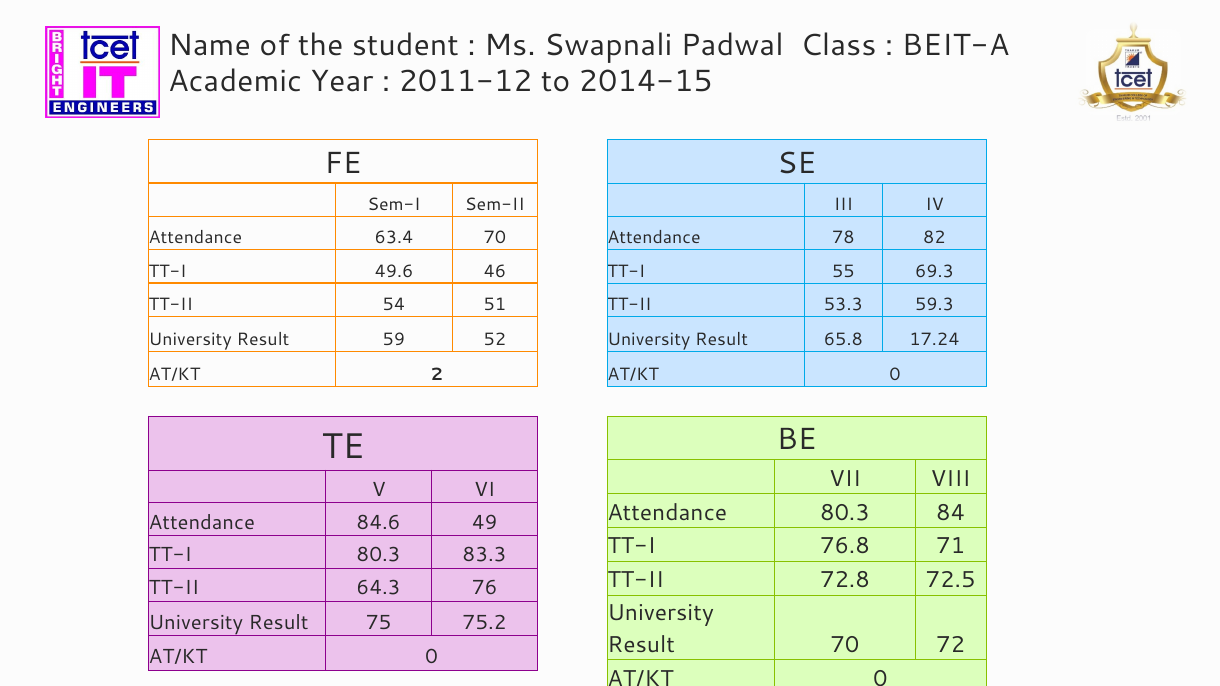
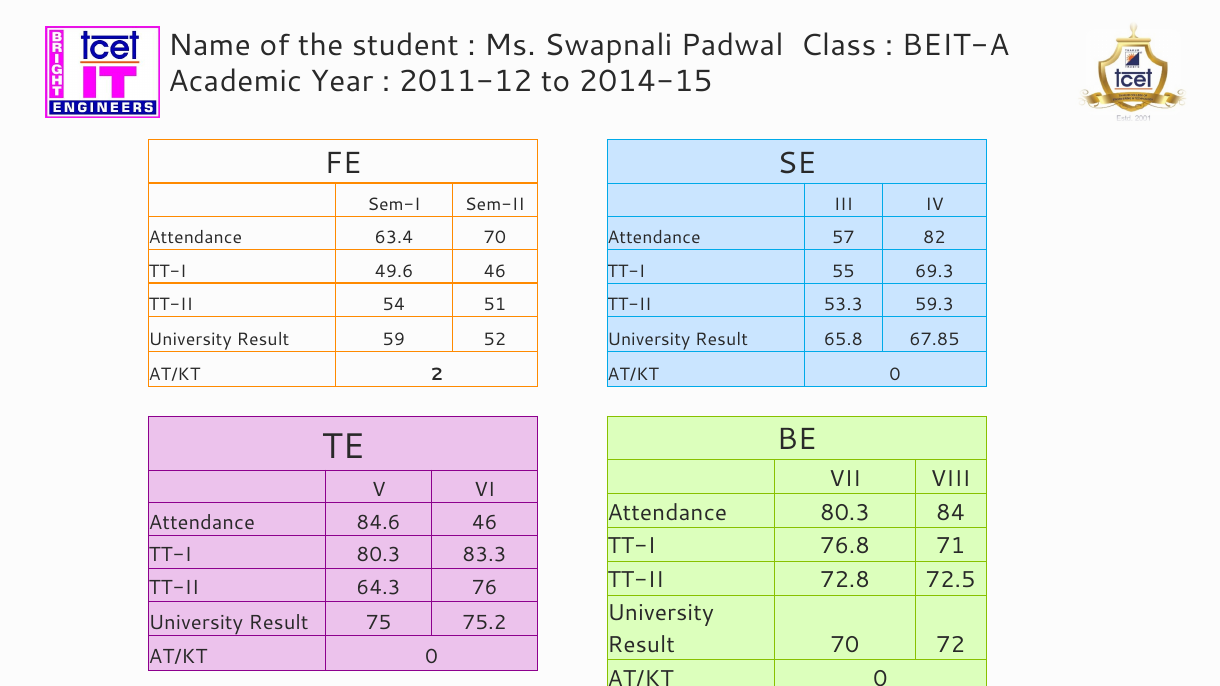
78: 78 -> 57
17.24: 17.24 -> 67.85
84.6 49: 49 -> 46
